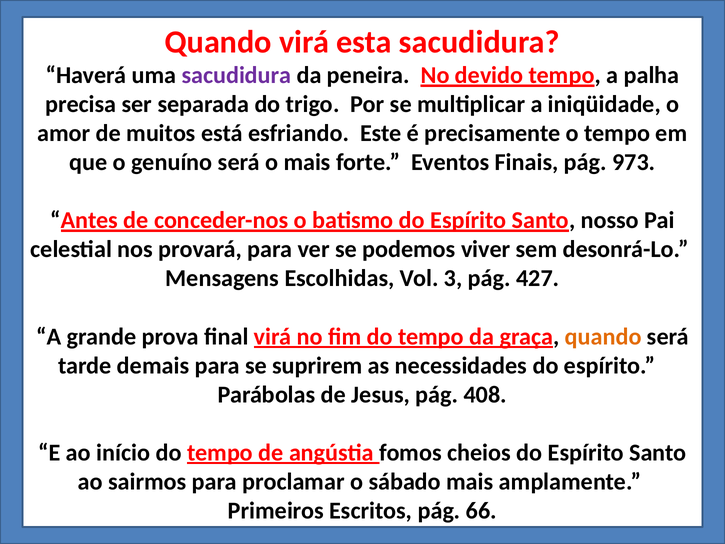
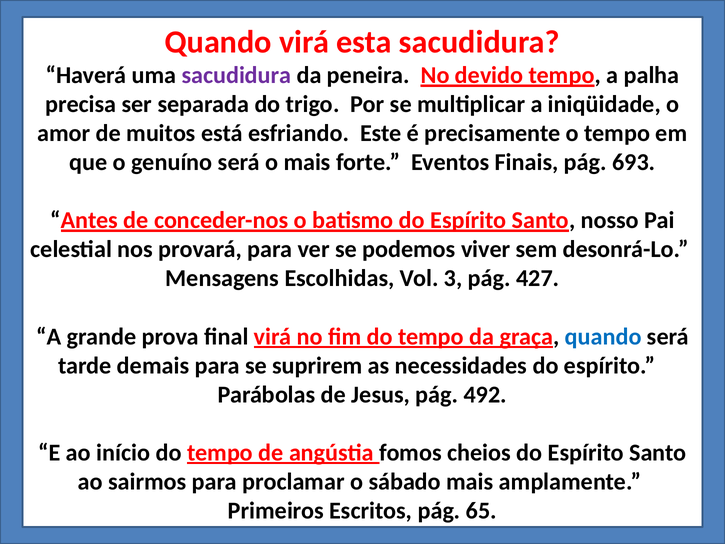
973: 973 -> 693
quando at (603, 336) colour: orange -> blue
408: 408 -> 492
66: 66 -> 65
